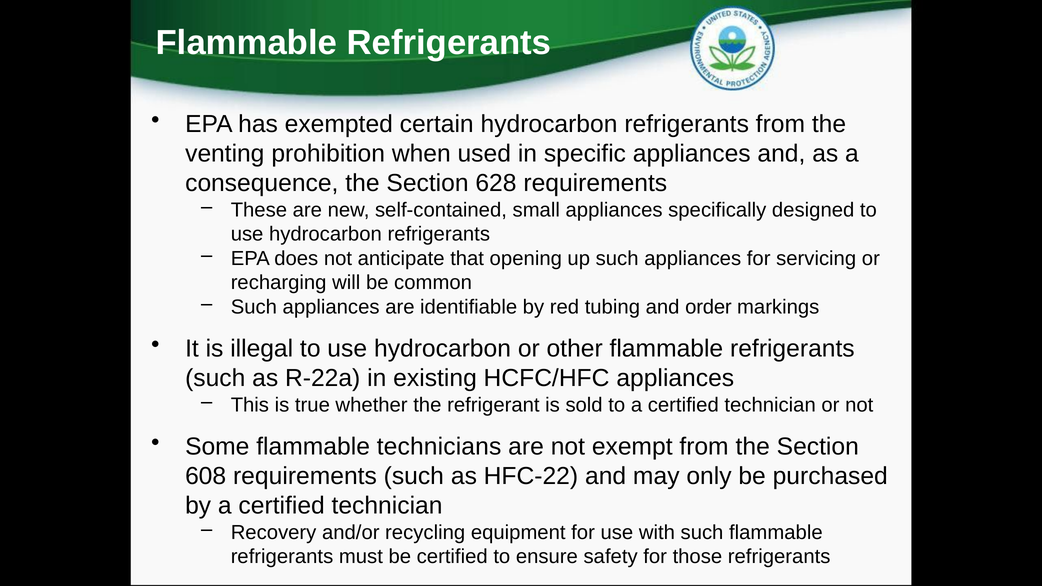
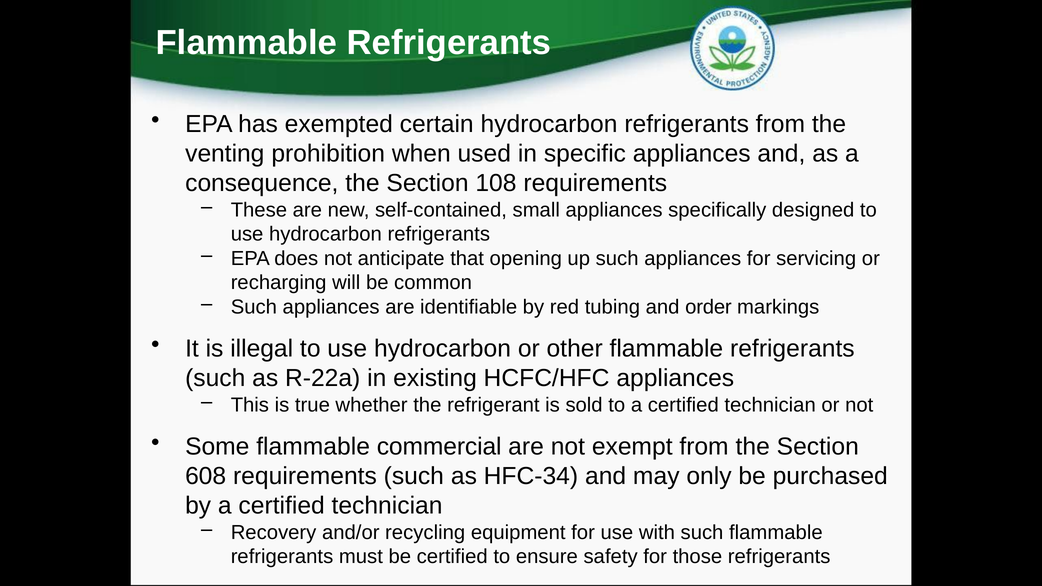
628: 628 -> 108
technicians: technicians -> commercial
HFC-22: HFC-22 -> HFC-34
